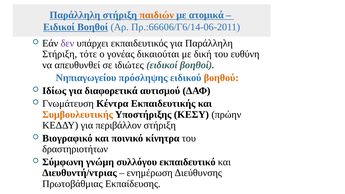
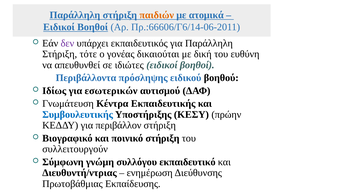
Νηπιαγωγείου: Νηπιαγωγείου -> Περιβάλλοντα
βοηθού colour: orange -> black
διαφορετικά: διαφορετικά -> εσωτερικών
Συμβουλευτικής colour: orange -> blue
ποινικό κίνητρα: κίνητρα -> στήριξη
δραστηριοτήτων: δραστηριοτήτων -> συλλειτουργούν
